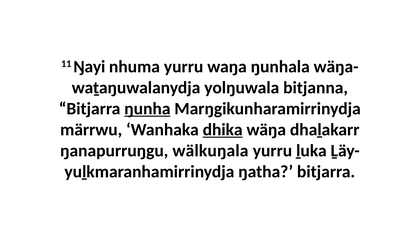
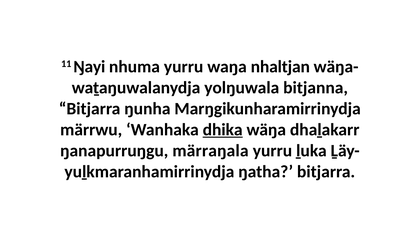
ŋunhala: ŋunhala -> nhaltjan
ŋunha underline: present -> none
wälkuŋala: wälkuŋala -> märraŋala
